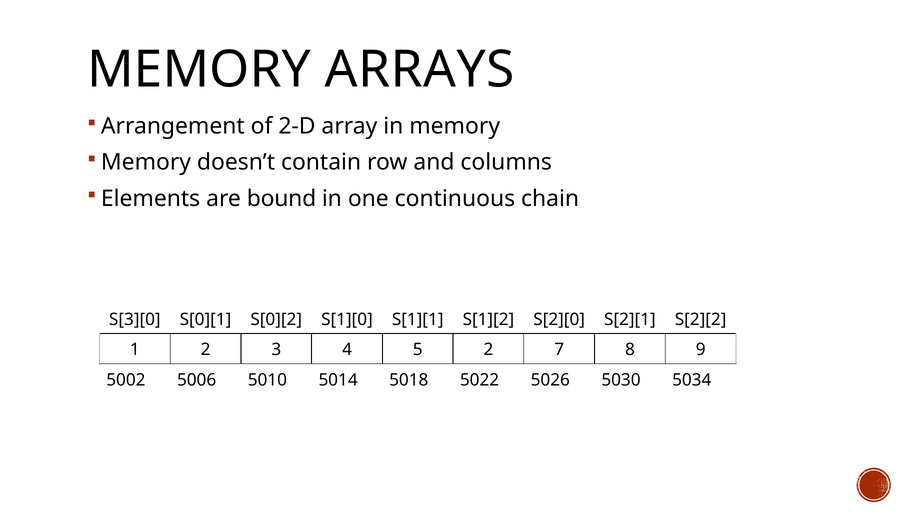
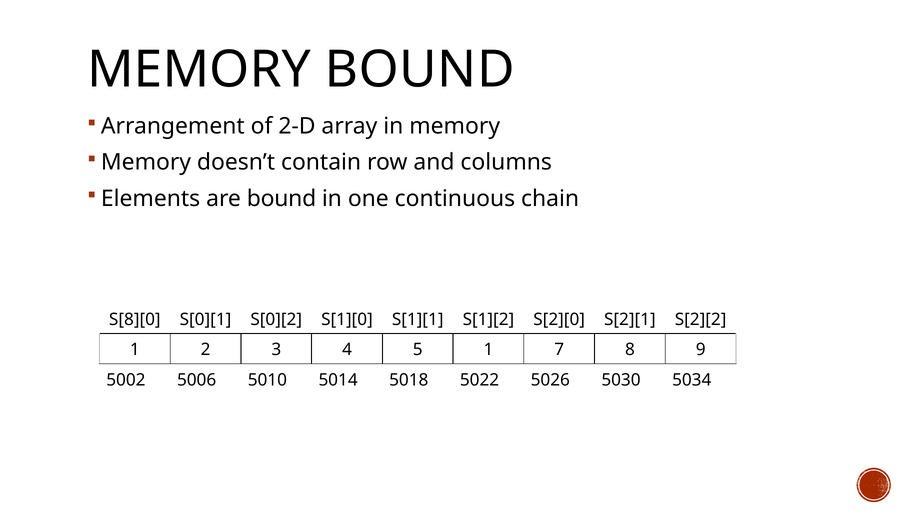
MEMORY ARRAYS: ARRAYS -> BOUND
S[3][0: S[3][0 -> S[8][0
5 2: 2 -> 1
